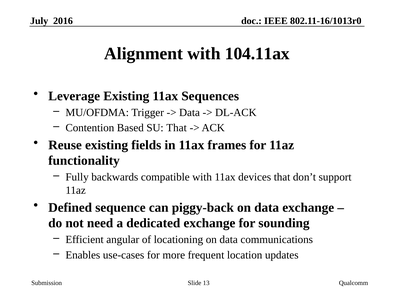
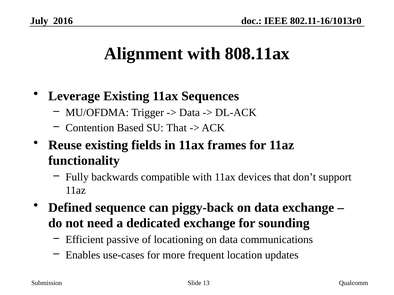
104.11ax: 104.11ax -> 808.11ax
angular: angular -> passive
